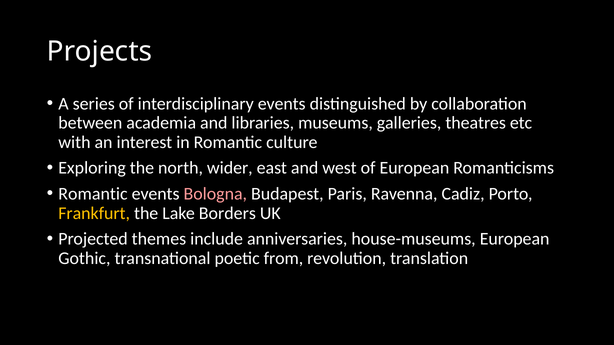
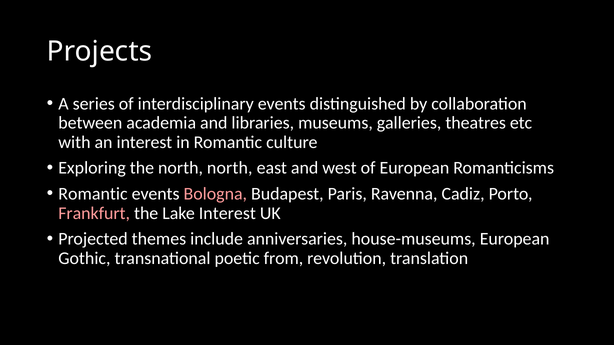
north wider: wider -> north
Frankfurt colour: yellow -> pink
Lake Borders: Borders -> Interest
